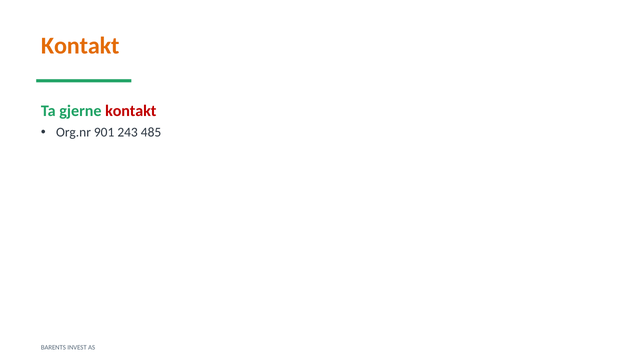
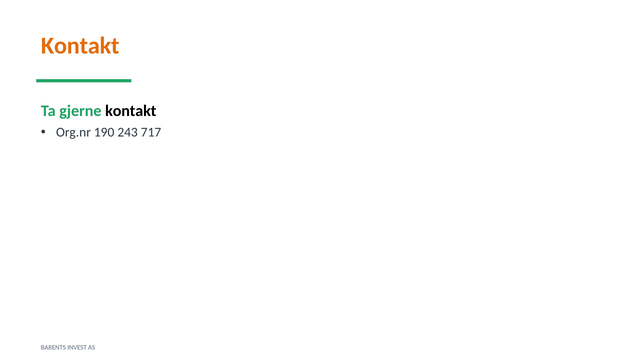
kontakt at (131, 111) colour: red -> black
901: 901 -> 190
485: 485 -> 717
